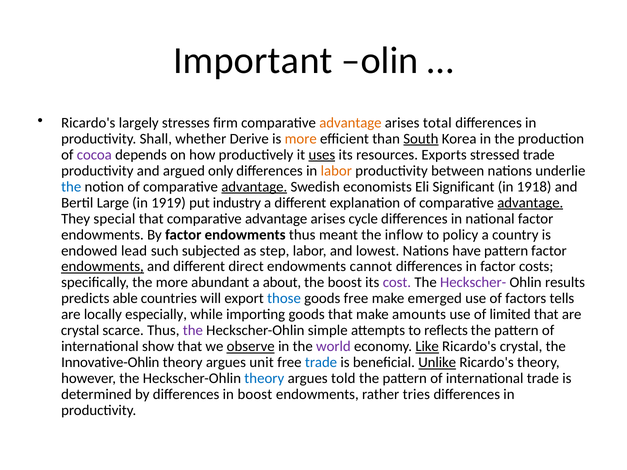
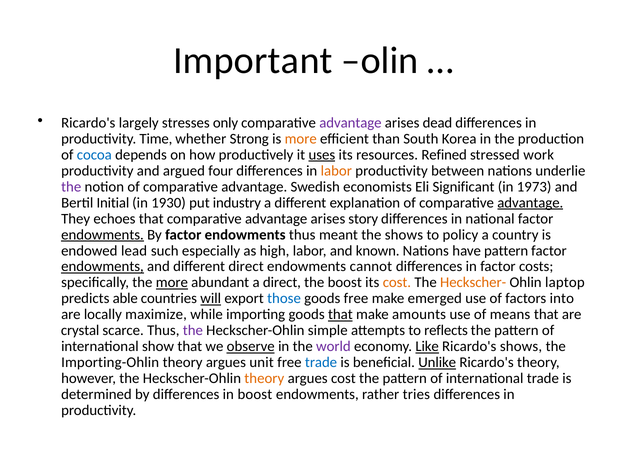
firm: firm -> only
advantage at (350, 123) colour: orange -> purple
total: total -> dead
Shall: Shall -> Time
Derive: Derive -> Strong
South underline: present -> none
cocoa colour: purple -> blue
Exports: Exports -> Refined
stressed trade: trade -> work
only: only -> four
the at (71, 187) colour: blue -> purple
advantage at (254, 187) underline: present -> none
1918: 1918 -> 1973
Large: Large -> Initial
1919: 1919 -> 1930
special: special -> echoes
cycle: cycle -> story
endowments at (102, 235) underline: none -> present
the inflow: inflow -> shows
subjected: subjected -> especially
step: step -> high
lowest: lowest -> known
more at (172, 283) underline: none -> present
a about: about -> direct
cost at (397, 283) colour: purple -> orange
Heckscher- colour: purple -> orange
results: results -> laptop
will underline: none -> present
tells: tells -> into
especially: especially -> maximize
that at (340, 315) underline: none -> present
limited: limited -> means
Ricardo's crystal: crystal -> shows
Innovative-Ohlin: Innovative-Ohlin -> Importing-Ohlin
theory at (264, 379) colour: blue -> orange
argues told: told -> cost
